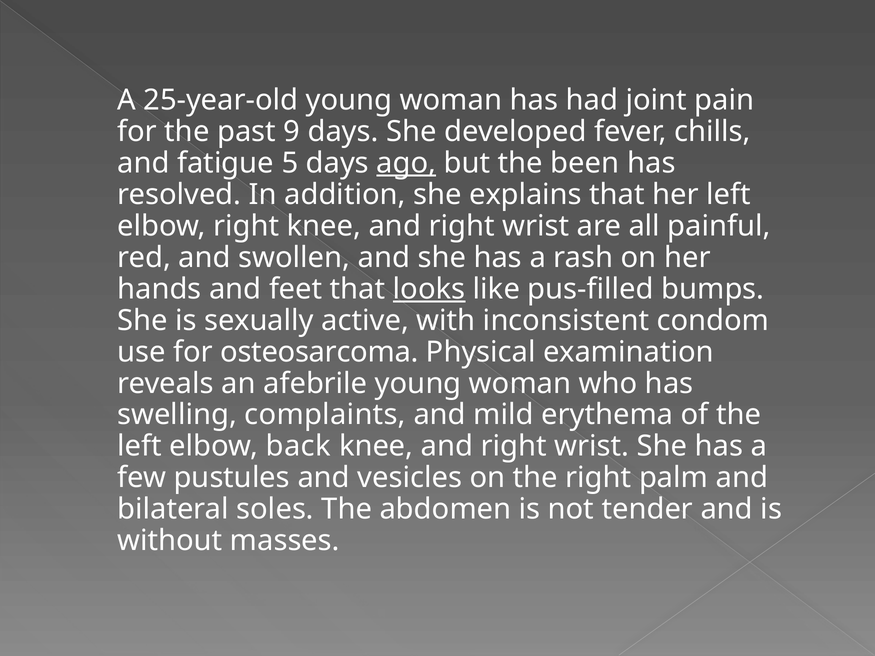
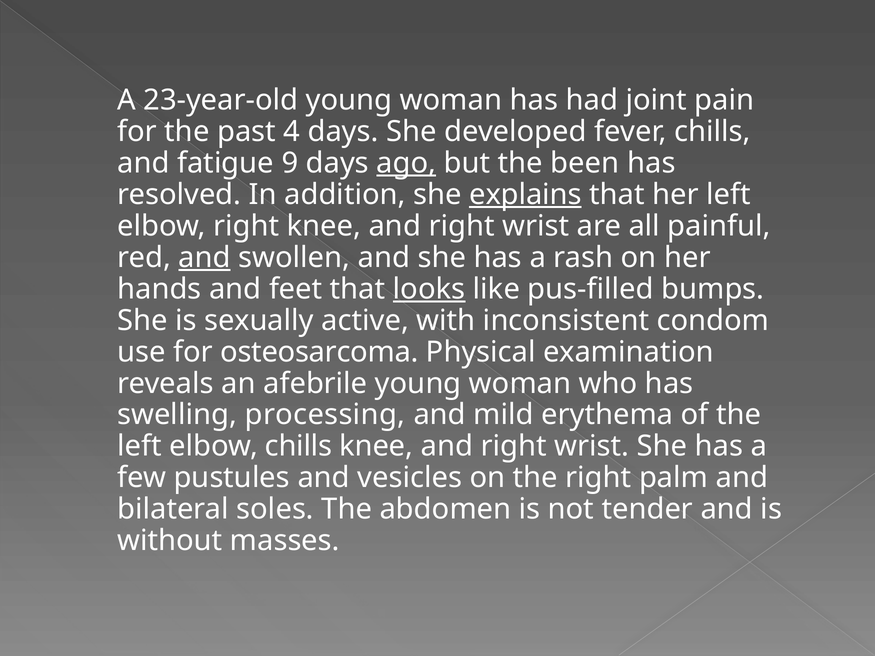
25-year-old: 25-year-old -> 23-year-old
9: 9 -> 4
5: 5 -> 9
explains underline: none -> present
and at (205, 258) underline: none -> present
complaints: complaints -> processing
elbow back: back -> chills
